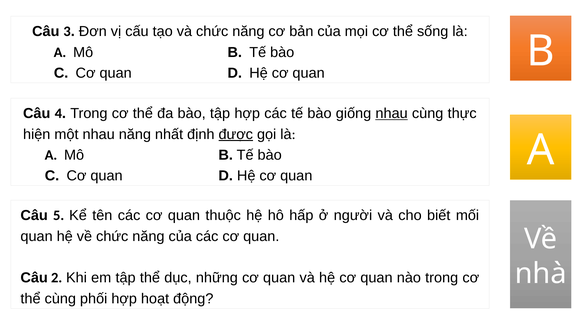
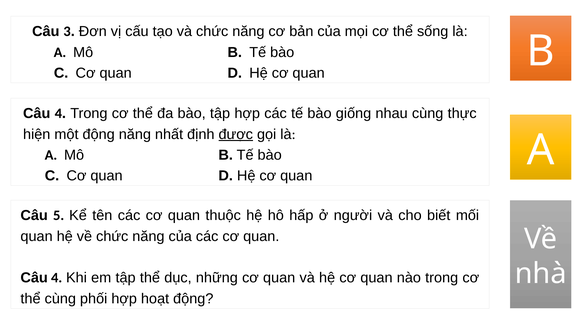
nhau at (392, 114) underline: present -> none
một nhau: nhau -> động
2 at (57, 278): 2 -> 4
